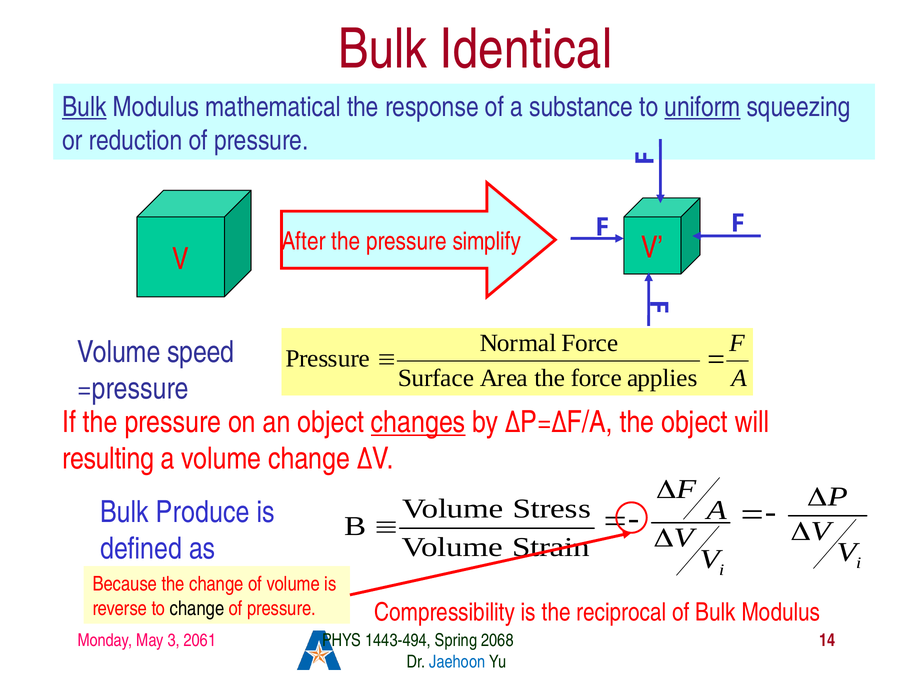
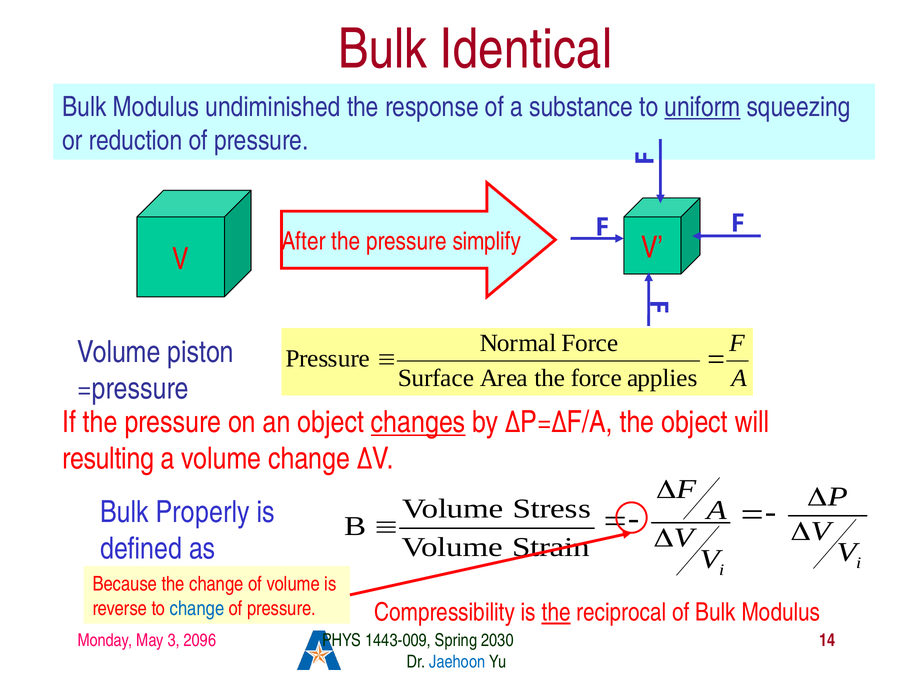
Bulk at (84, 107) underline: present -> none
mathematical: mathematical -> undiminished
speed: speed -> piston
Produce: Produce -> Properly
change at (197, 608) colour: black -> blue
the at (556, 612) underline: none -> present
2061: 2061 -> 2096
1443-494: 1443-494 -> 1443-009
2068: 2068 -> 2030
